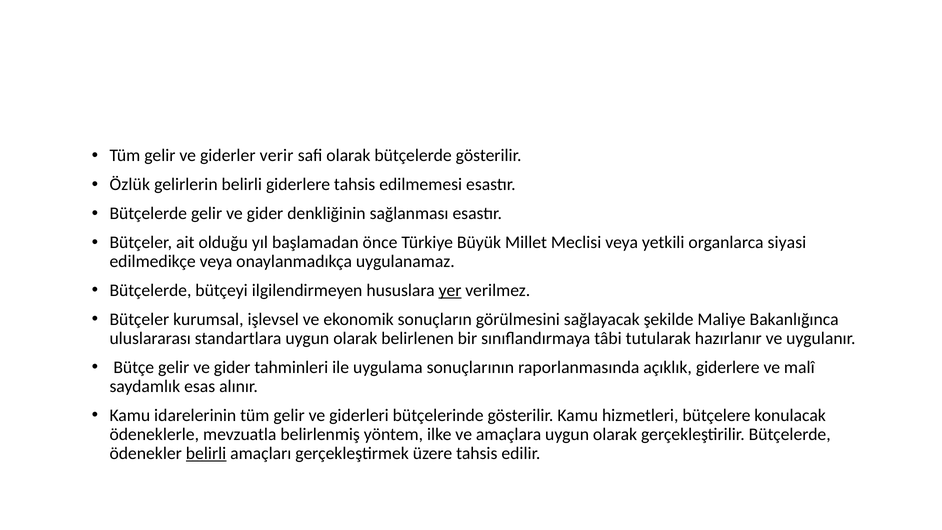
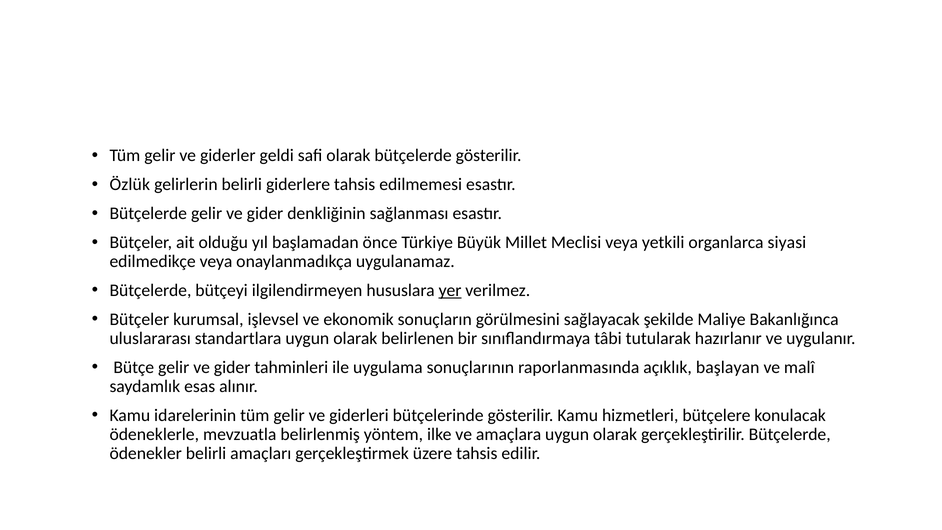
verir: verir -> geldi
açıklık giderlere: giderlere -> başlayan
belirli at (206, 453) underline: present -> none
